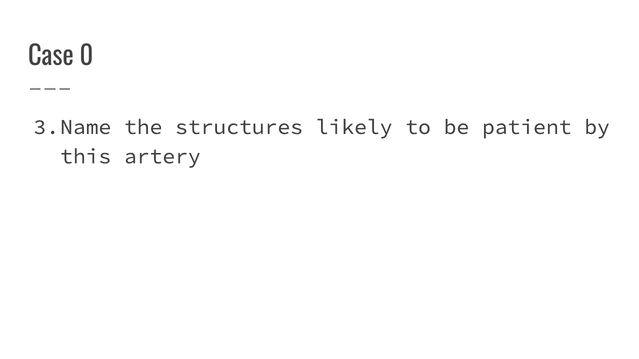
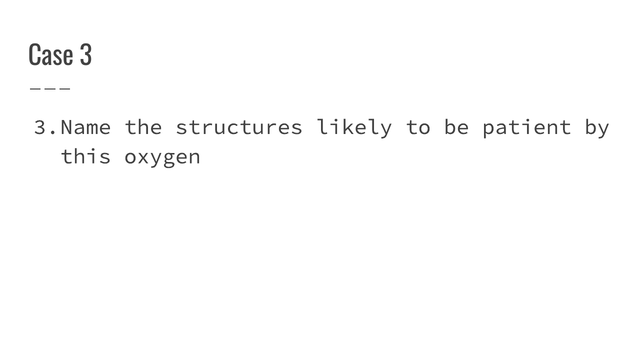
0: 0 -> 3
artery: artery -> oxygen
